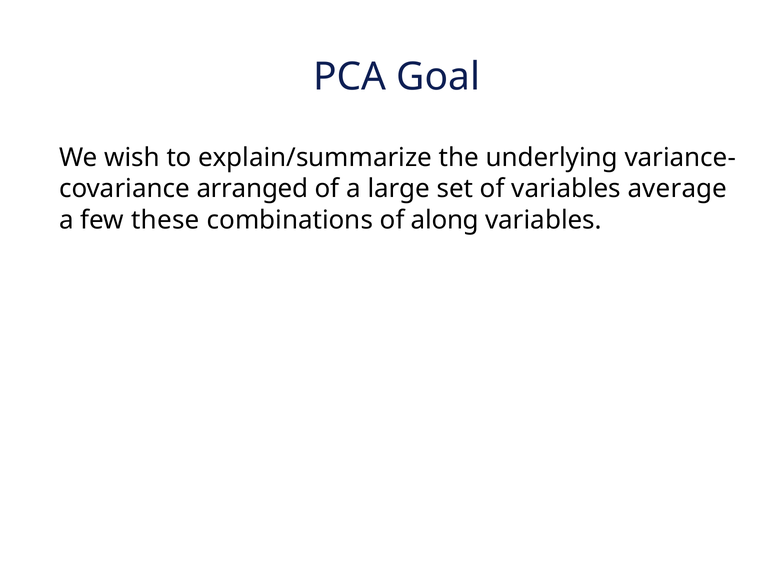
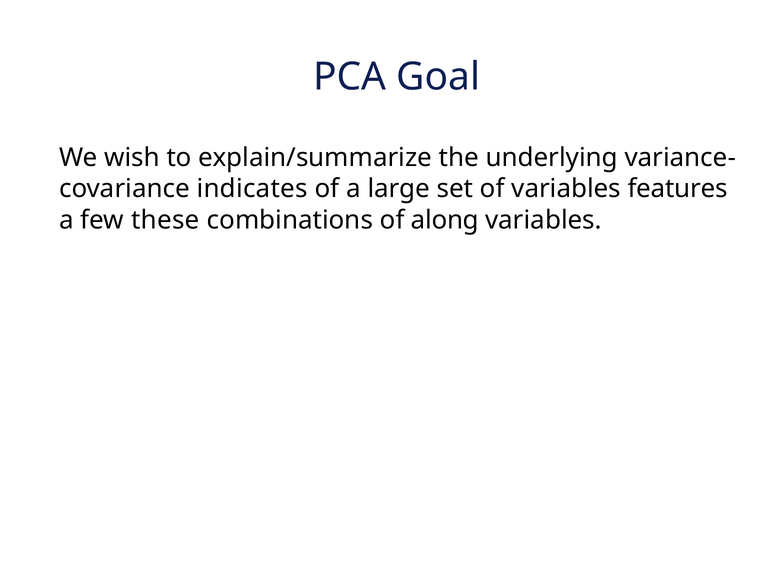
arranged: arranged -> indicates
average: average -> features
